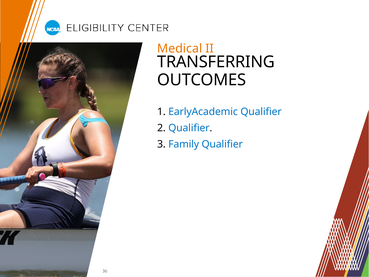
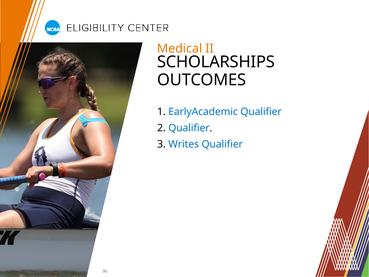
TRANSFERRING: TRANSFERRING -> SCHOLARSHIPS
Family: Family -> Writes
